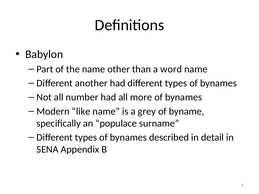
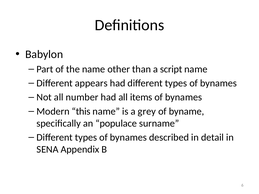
word: word -> script
another: another -> appears
more: more -> items
like: like -> this
